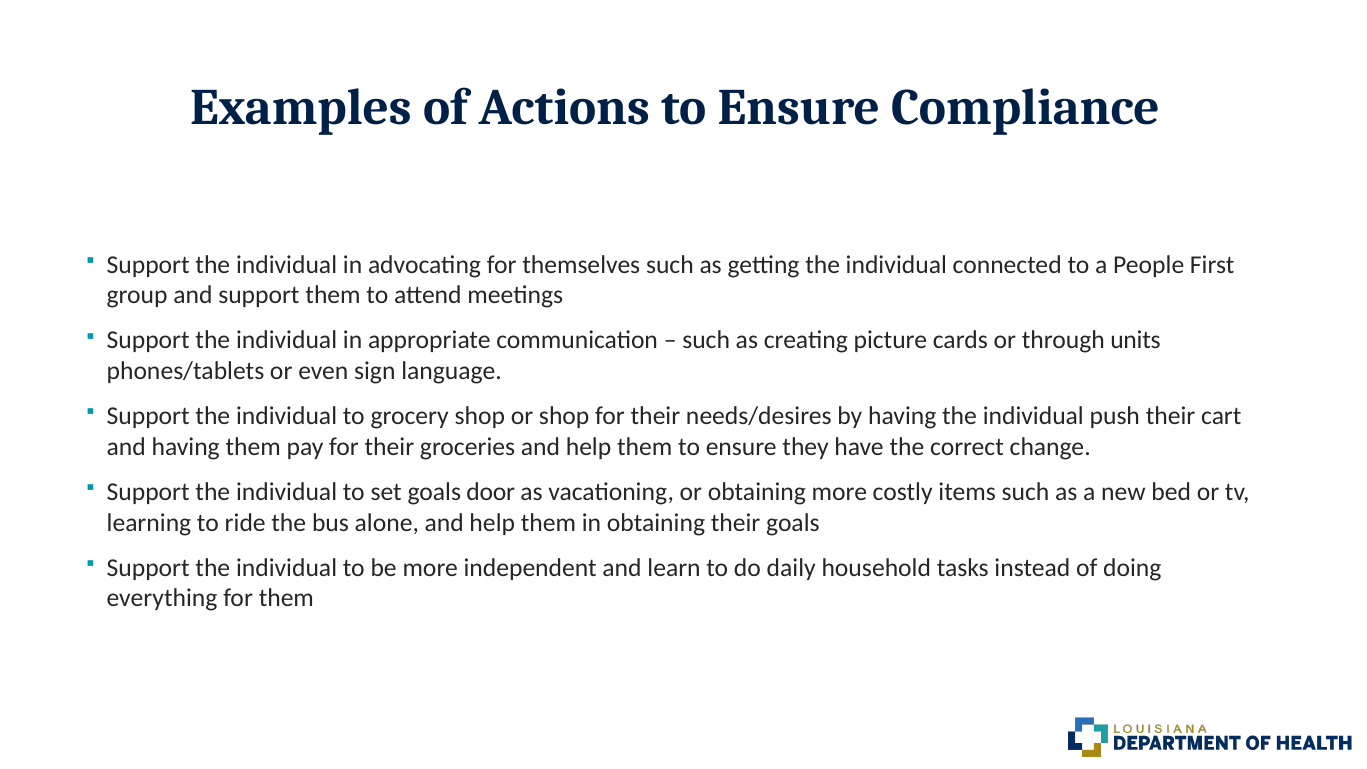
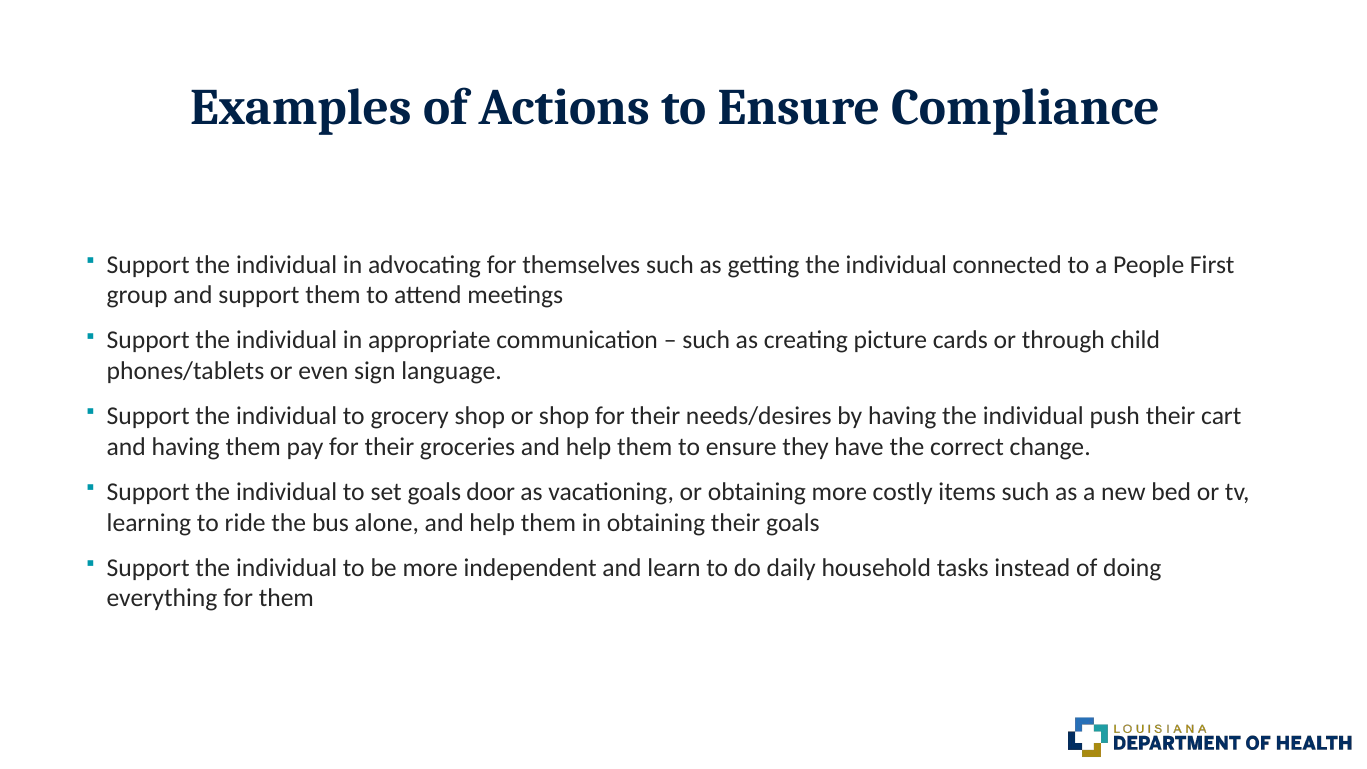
units: units -> child
